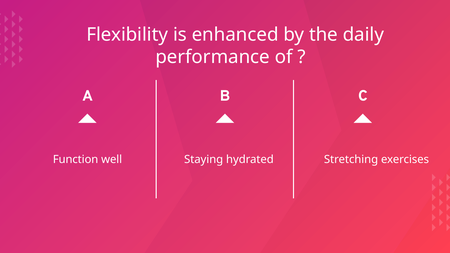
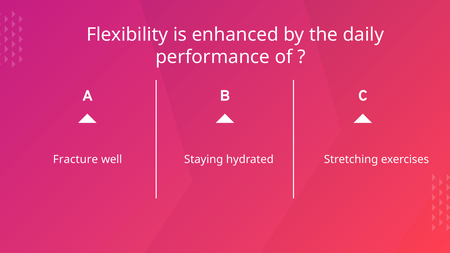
Function: Function -> Fracture
